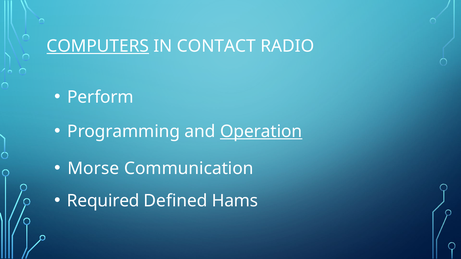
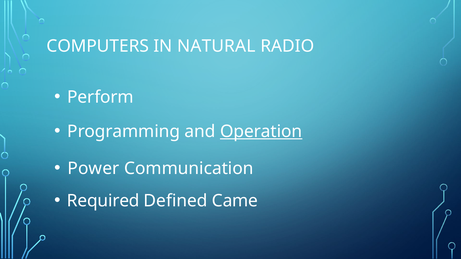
COMPUTERS underline: present -> none
CONTACT: CONTACT -> NATURAL
Morse: Morse -> Power
Hams: Hams -> Came
